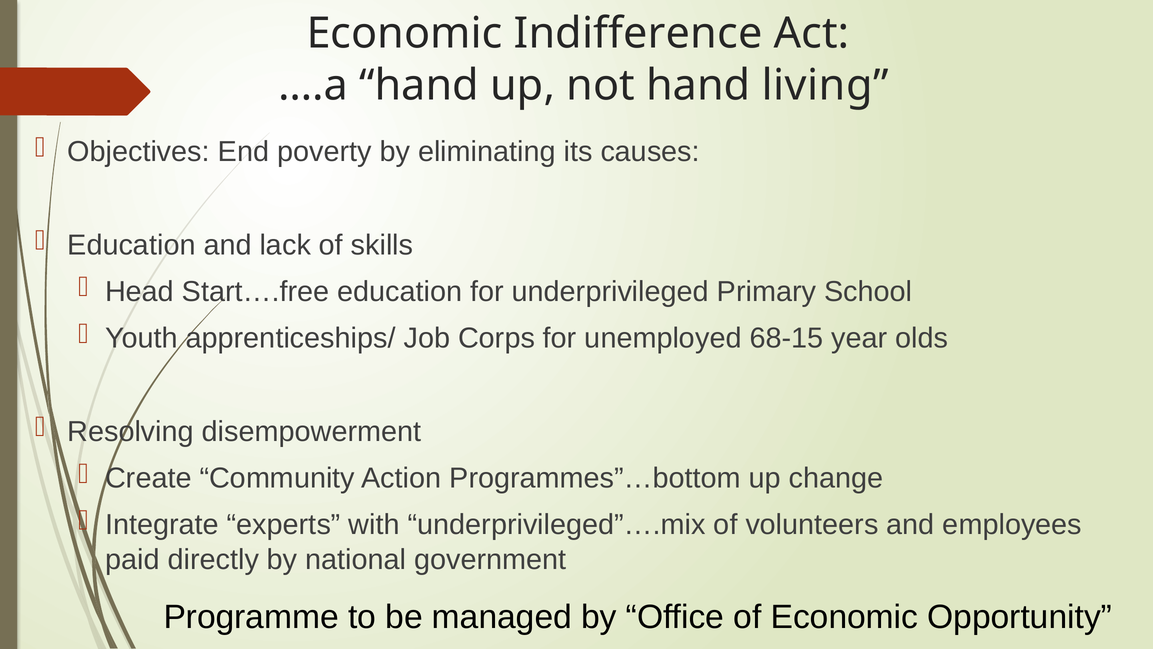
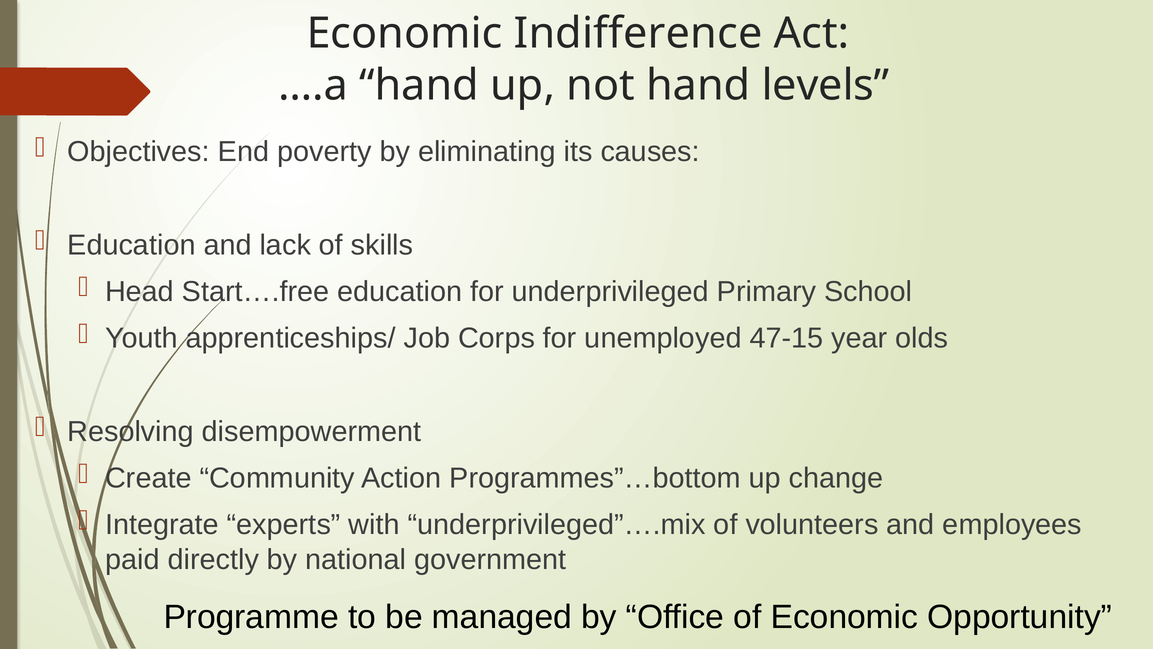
living: living -> levels
68-15: 68-15 -> 47-15
